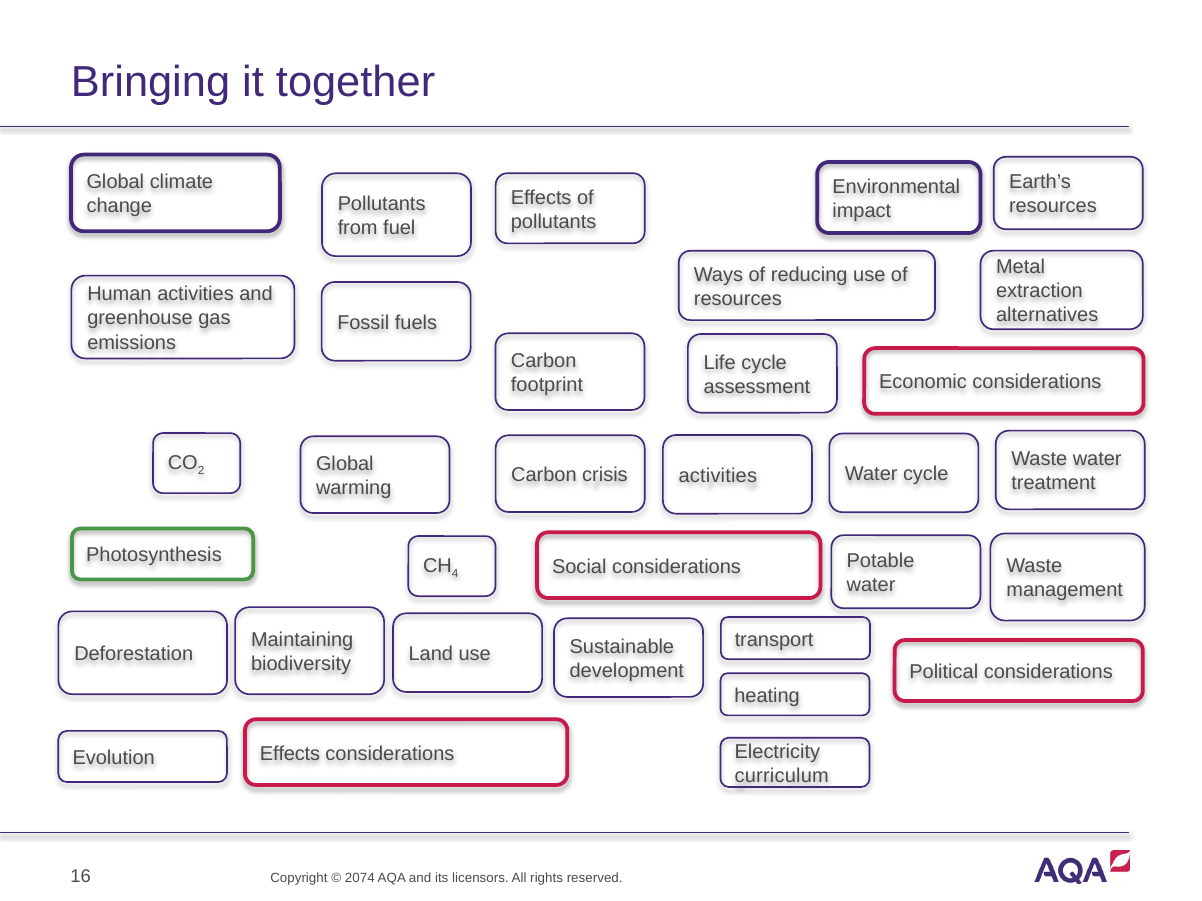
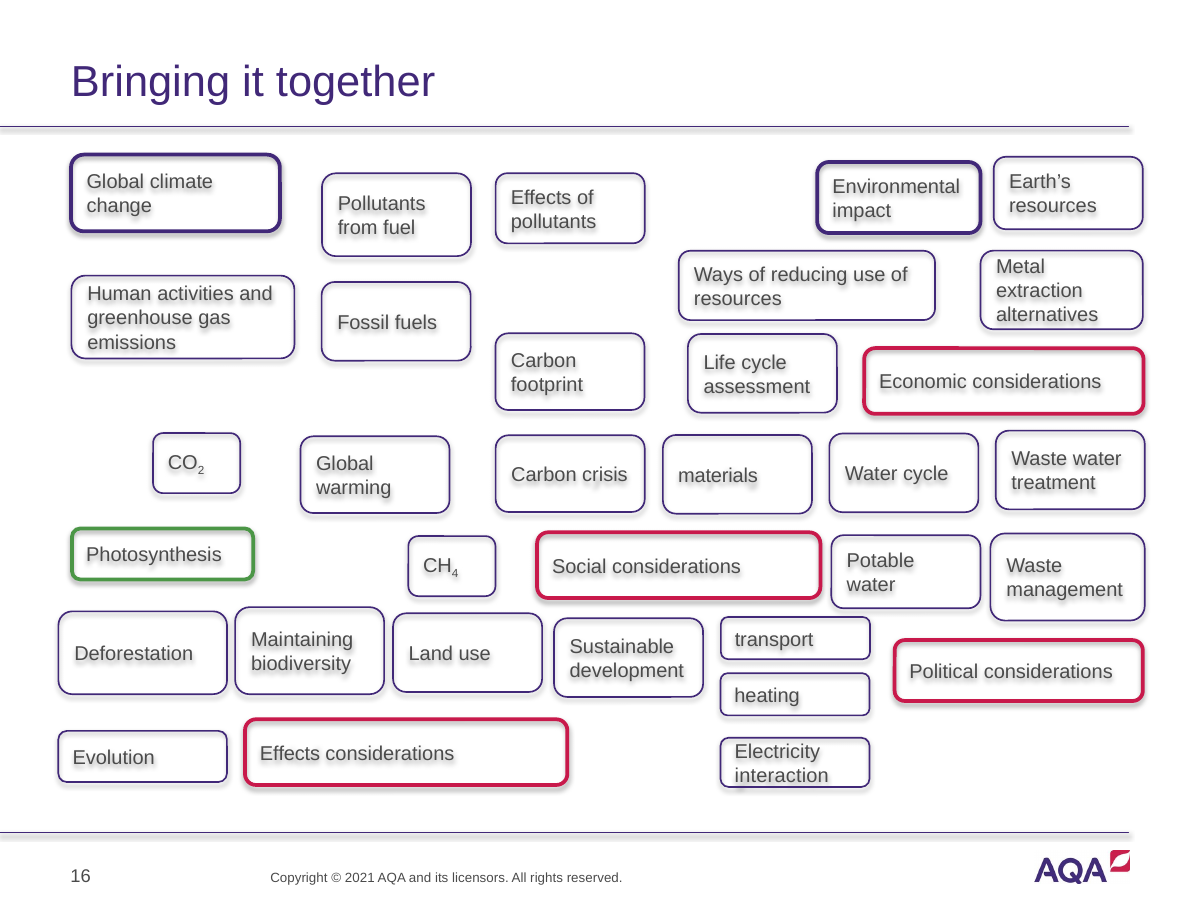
activities at (718, 476): activities -> materials
curriculum: curriculum -> interaction
2074: 2074 -> 2021
